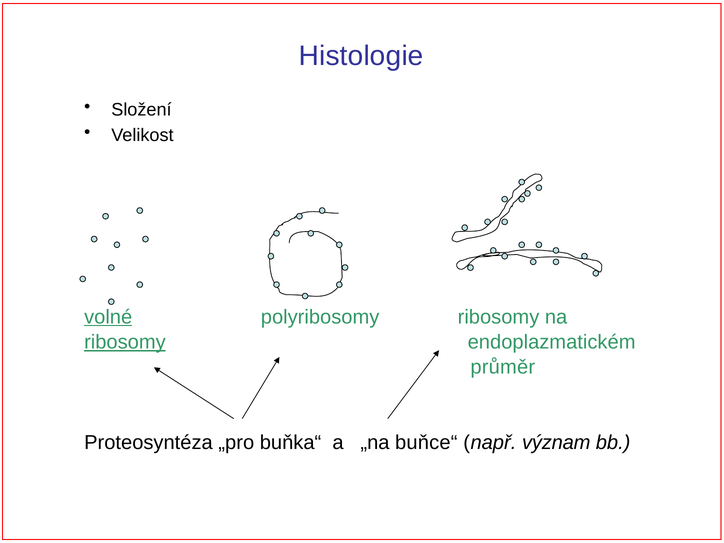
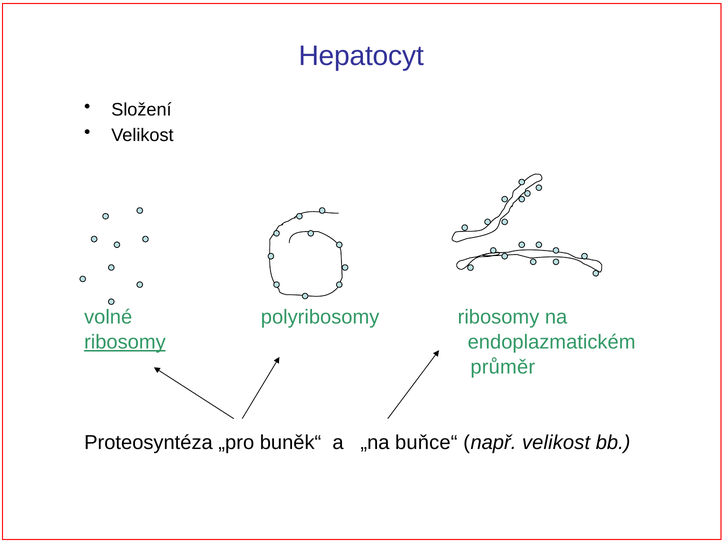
Histologie: Histologie -> Hepatocyt
volné underline: present -> none
buňka“: buňka“ -> buněk“
např význam: význam -> velikost
